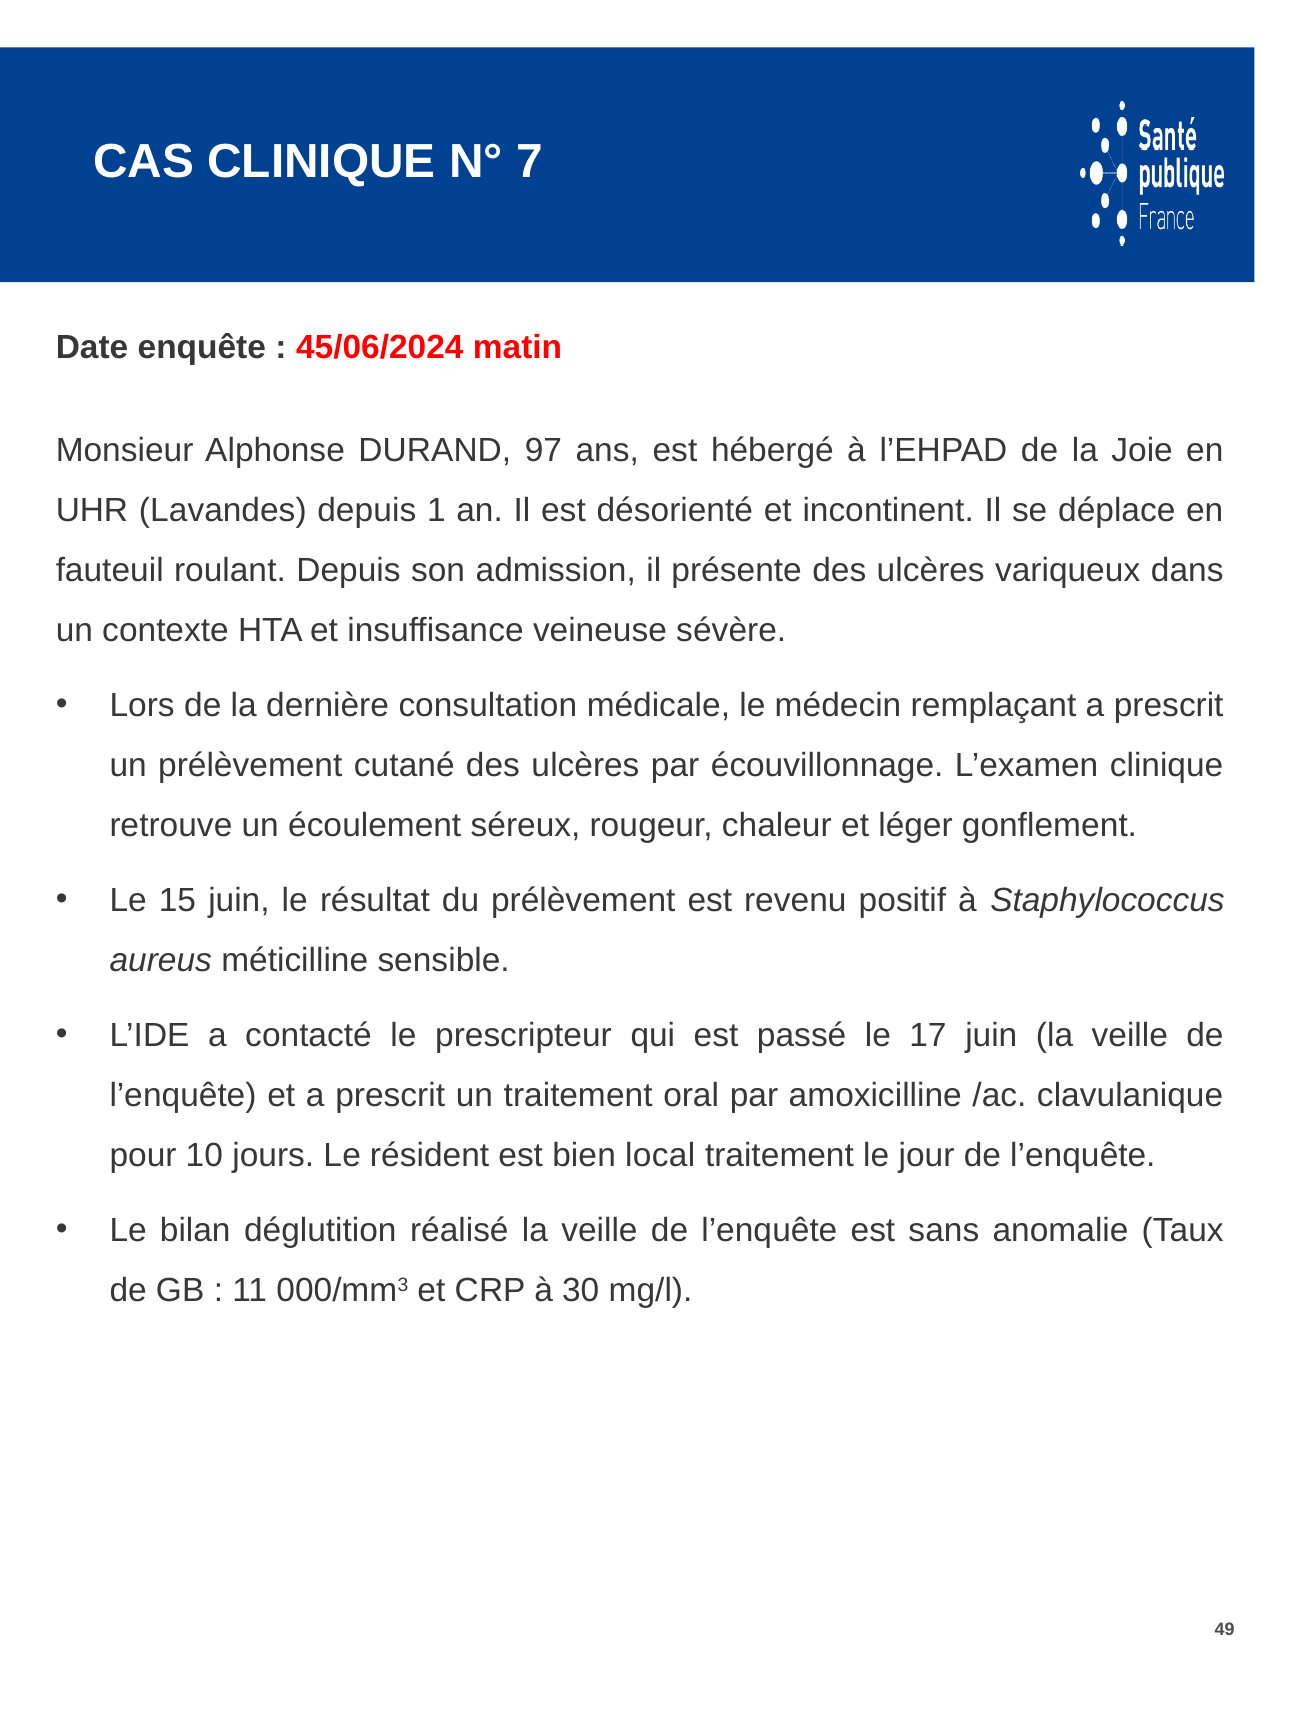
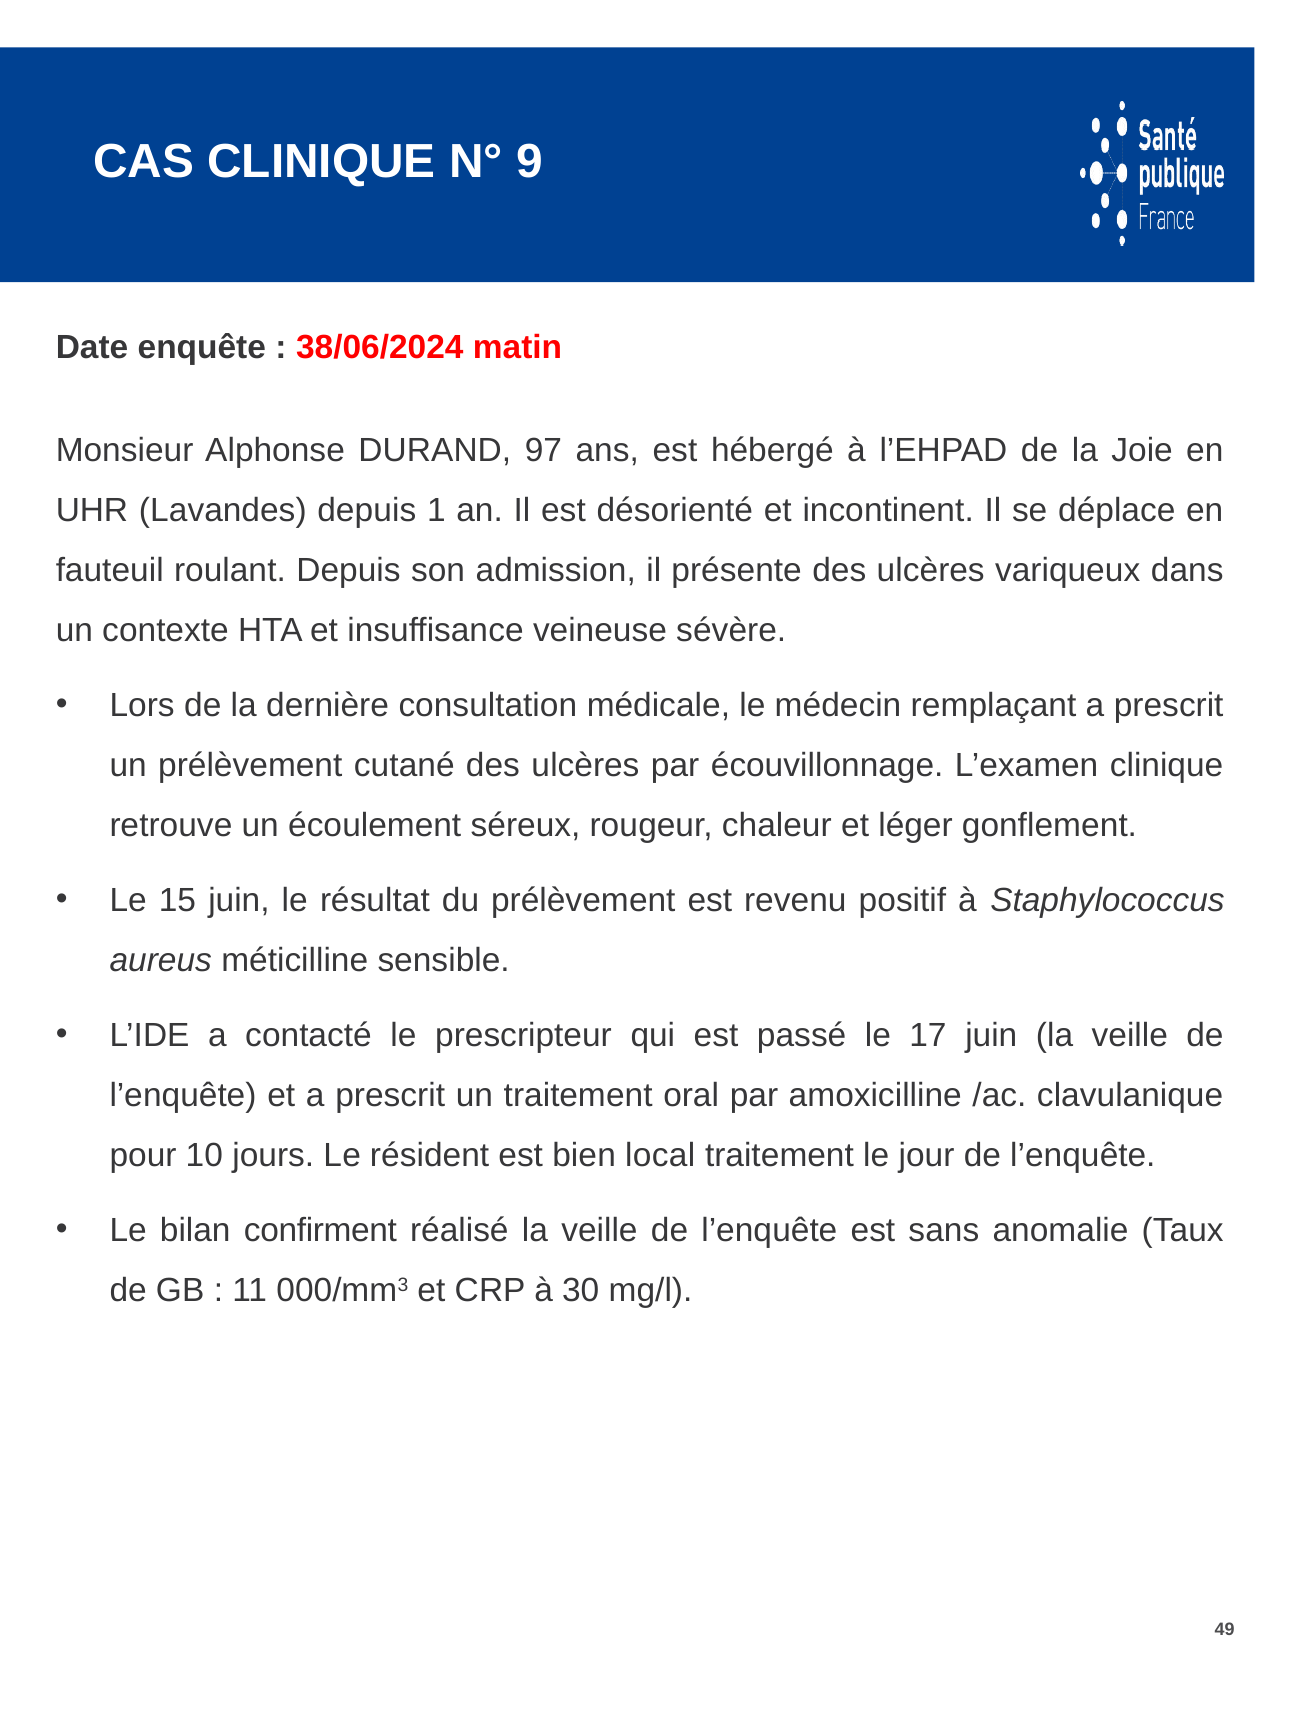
7: 7 -> 9
45/06/2024: 45/06/2024 -> 38/06/2024
déglutition: déglutition -> confirment
